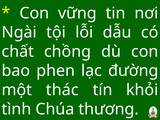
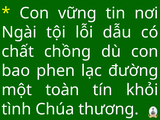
thác: thác -> toàn
